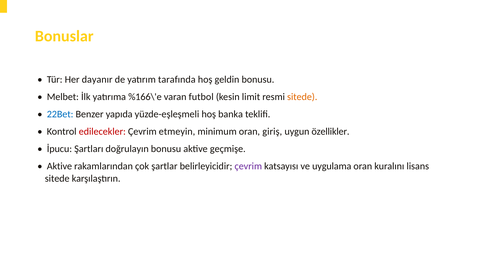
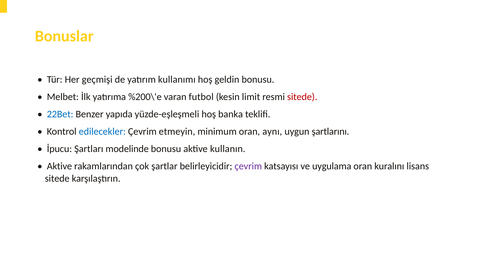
dayanır: dayanır -> geçmişi
tarafında: tarafında -> kullanımı
%166\'e: %166\'e -> %200\'e
sitede at (302, 97) colour: orange -> red
edilecekler colour: red -> blue
giriş: giriş -> aynı
özellikler: özellikler -> şartlarını
doğrulayın: doğrulayın -> modelinde
geçmişe: geçmişe -> kullanın
